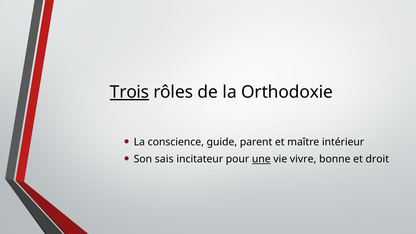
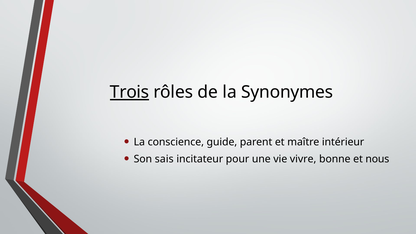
Orthodoxie: Orthodoxie -> Synonymes
une underline: present -> none
droit: droit -> nous
